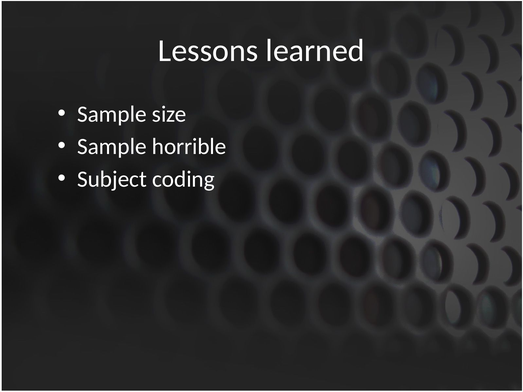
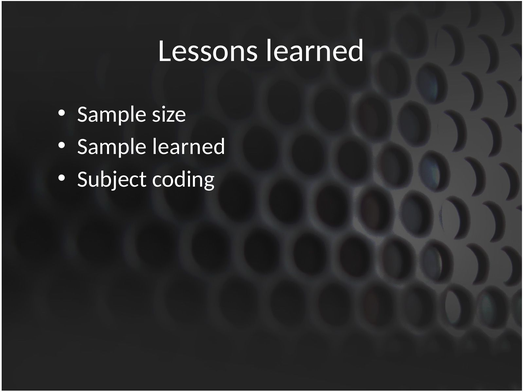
Sample horrible: horrible -> learned
